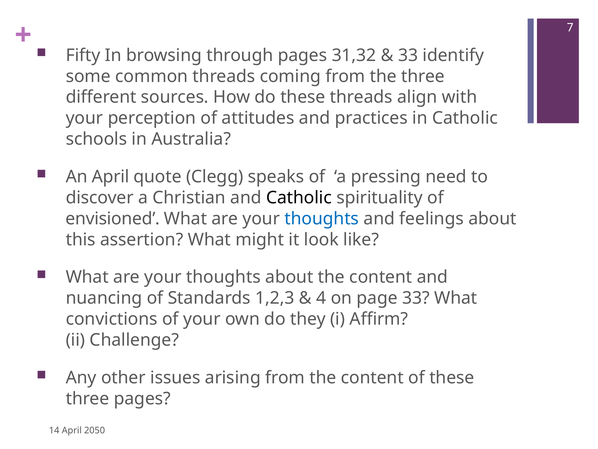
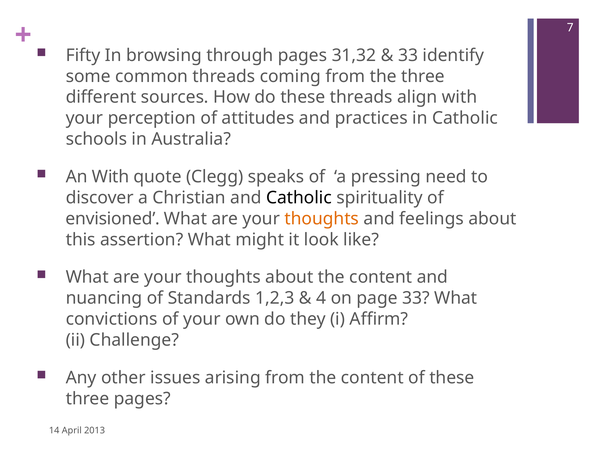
An April: April -> With
thoughts at (322, 218) colour: blue -> orange
2050: 2050 -> 2013
